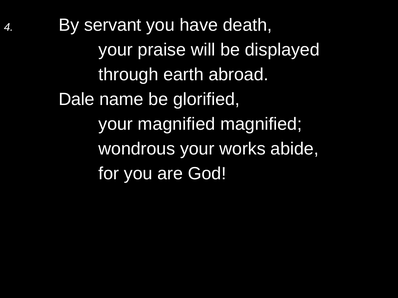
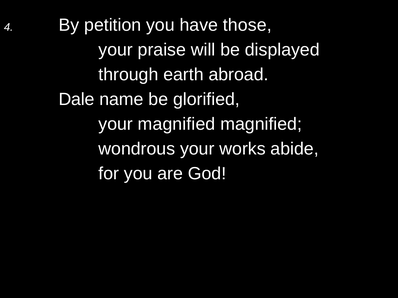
servant: servant -> petition
death: death -> those
